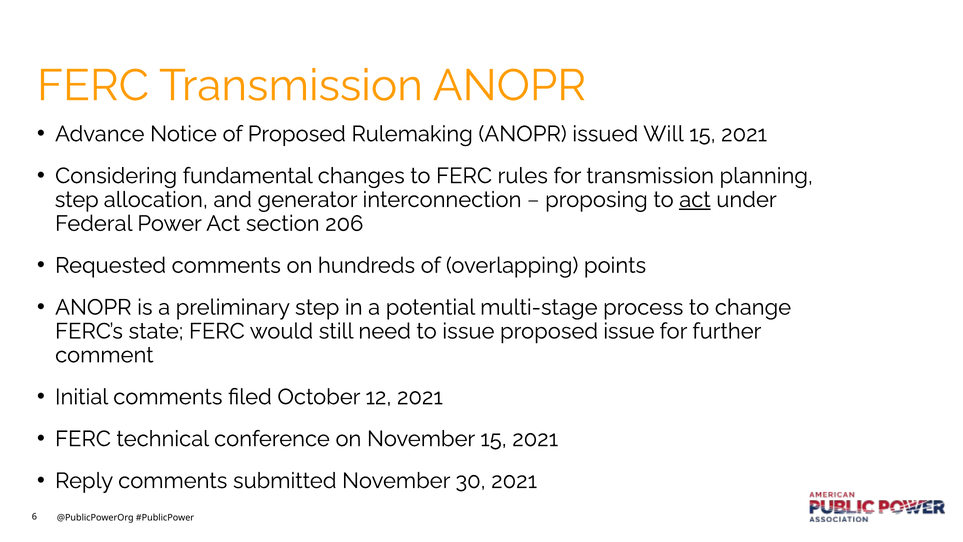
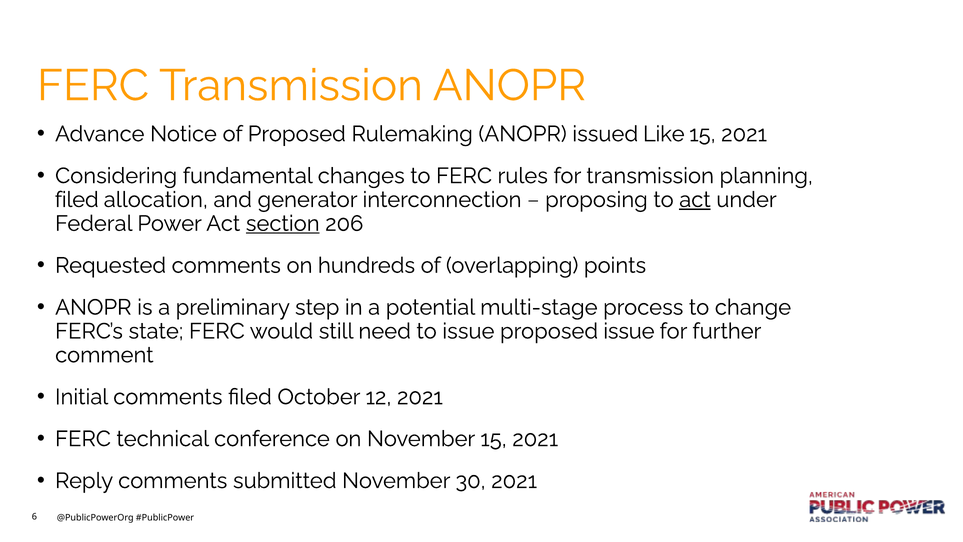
Will: Will -> Like
step at (77, 200): step -> filed
section underline: none -> present
